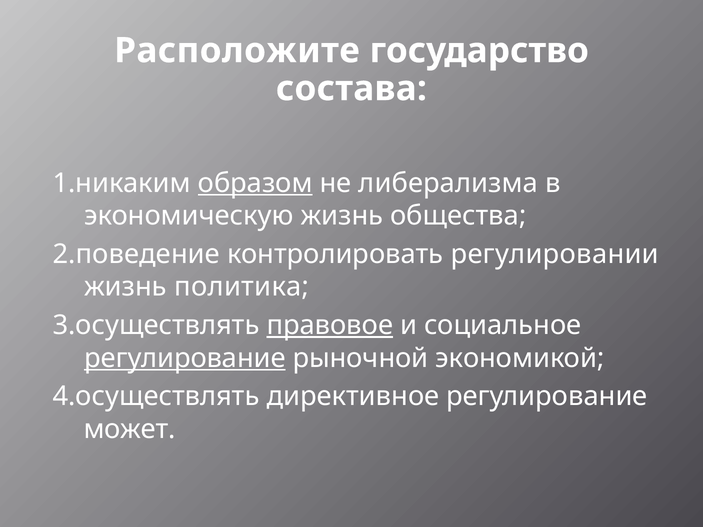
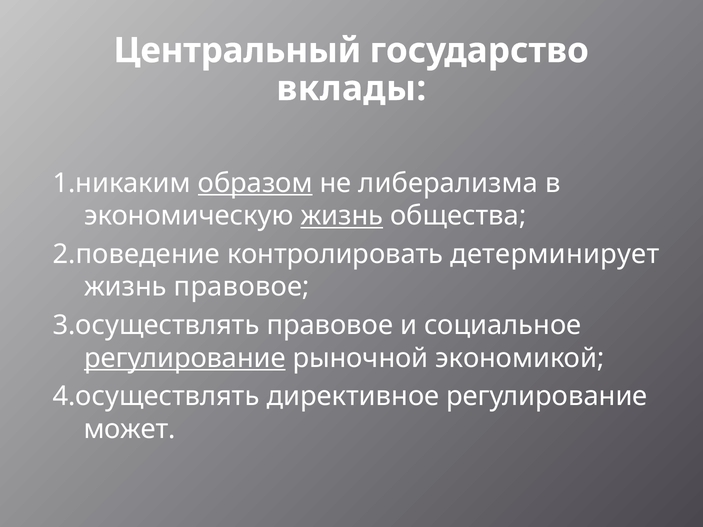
Расположите: Расположите -> Центральный
состава: состава -> вклады
жизнь at (342, 216) underline: none -> present
регулировании: регулировании -> детерминирует
жизнь политика: политика -> правовое
правовое at (330, 325) underline: present -> none
